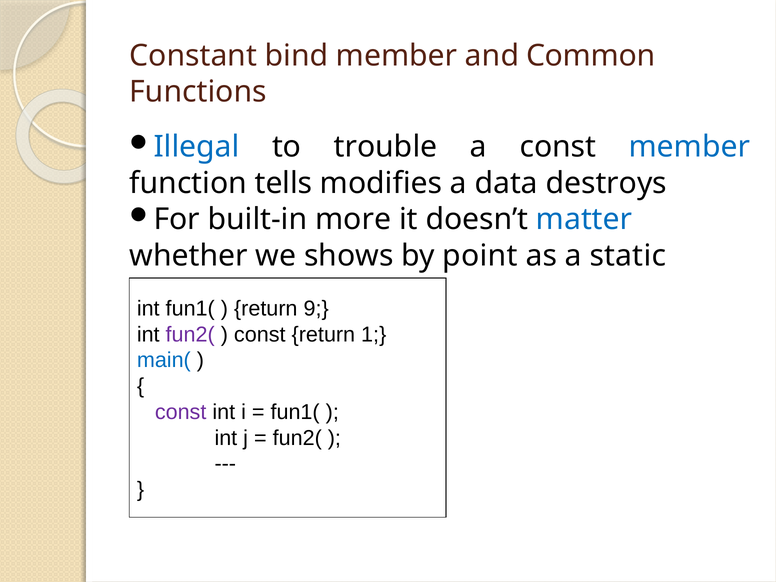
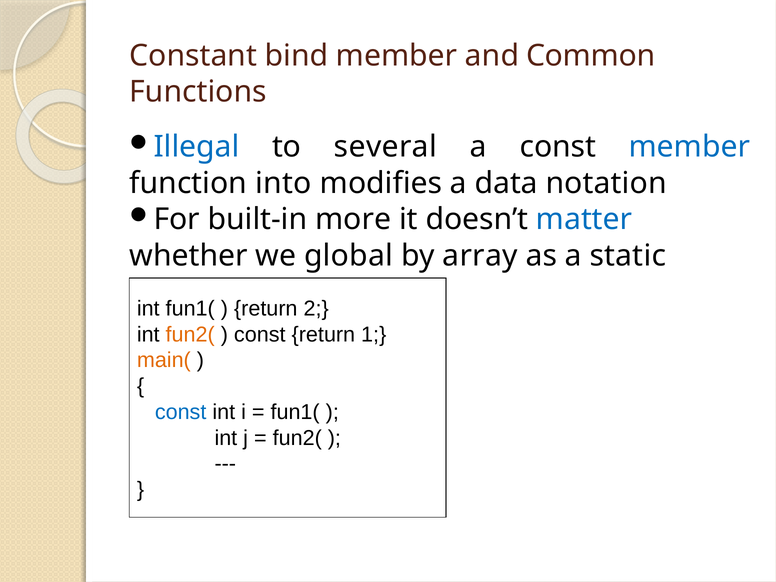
trouble: trouble -> several
tells: tells -> into
destroys: destroys -> notation
shows: shows -> global
point: point -> array
9: 9 -> 2
fun2( at (190, 334) colour: purple -> orange
main( colour: blue -> orange
const at (181, 412) colour: purple -> blue
